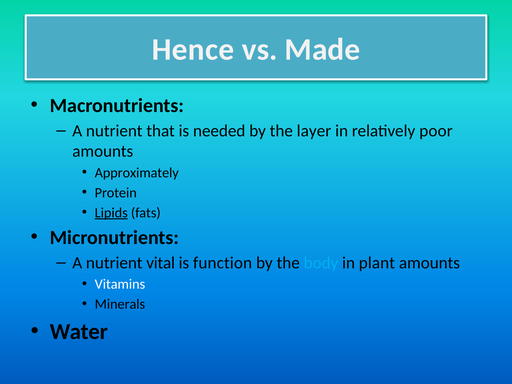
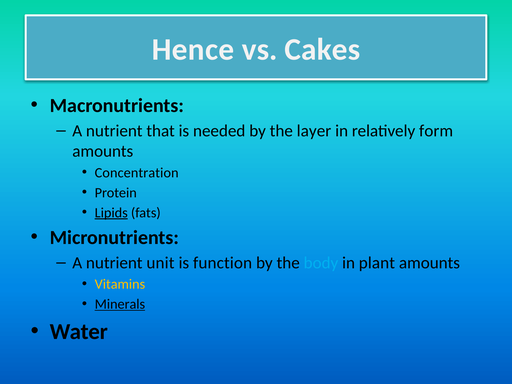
Made: Made -> Cakes
poor: poor -> form
Approximately: Approximately -> Concentration
vital: vital -> unit
Vitamins colour: white -> yellow
Minerals underline: none -> present
